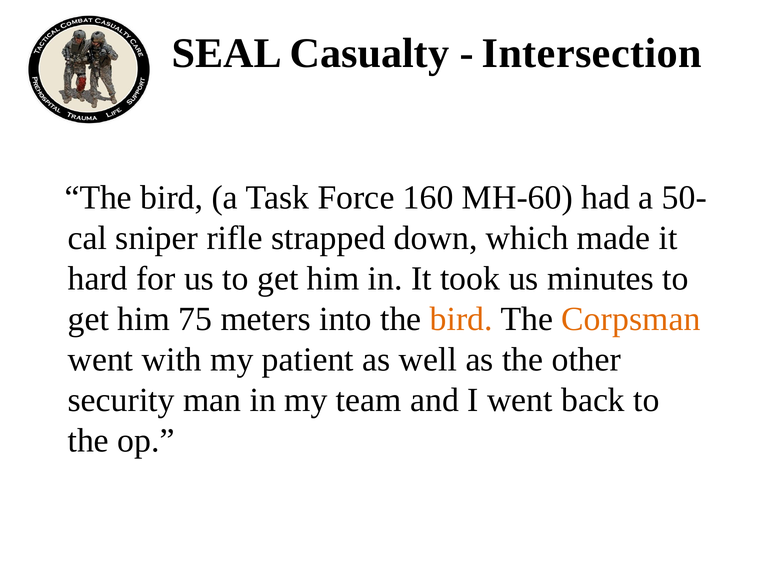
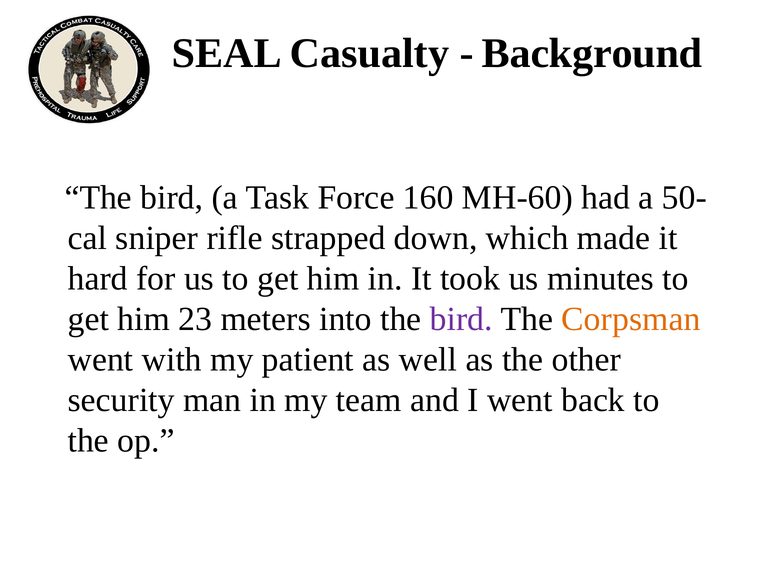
Intersection: Intersection -> Background
75: 75 -> 23
bird at (461, 319) colour: orange -> purple
